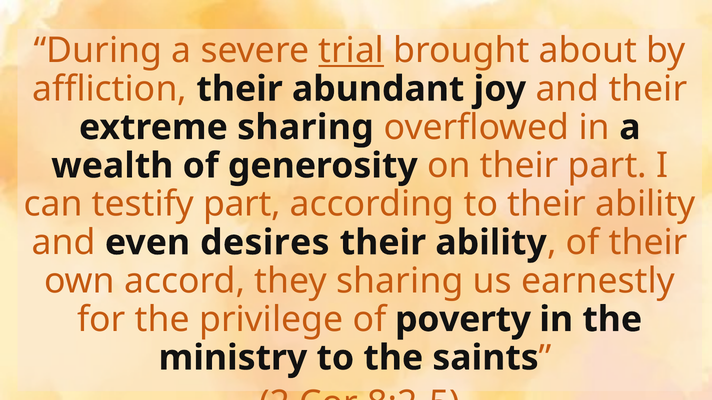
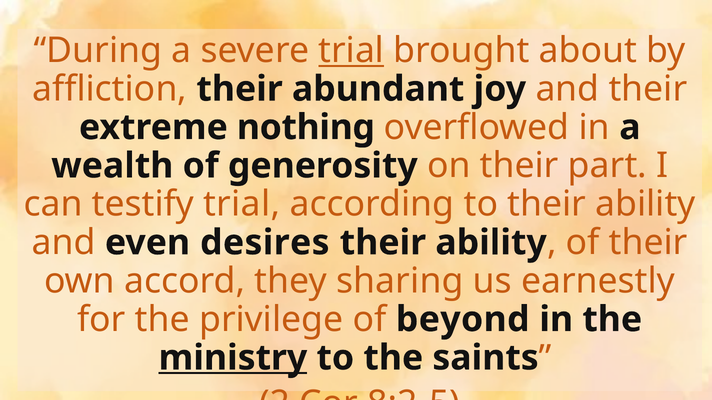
extreme sharing: sharing -> nothing
testify part: part -> trial
poverty: poverty -> beyond
ministry underline: none -> present
